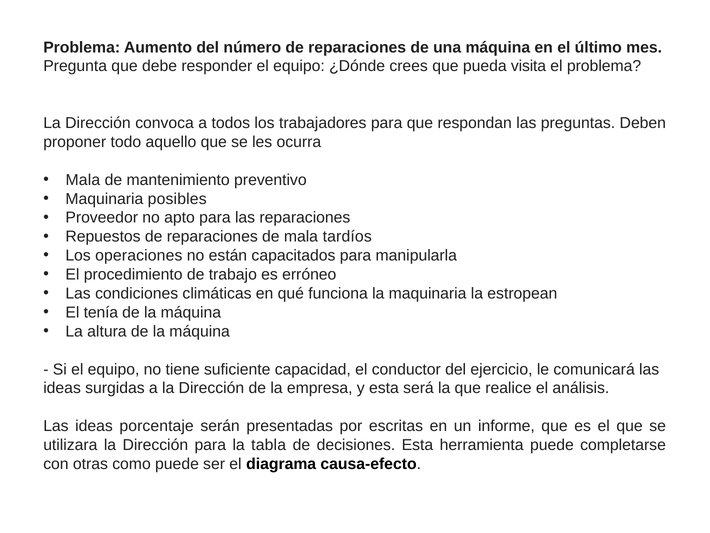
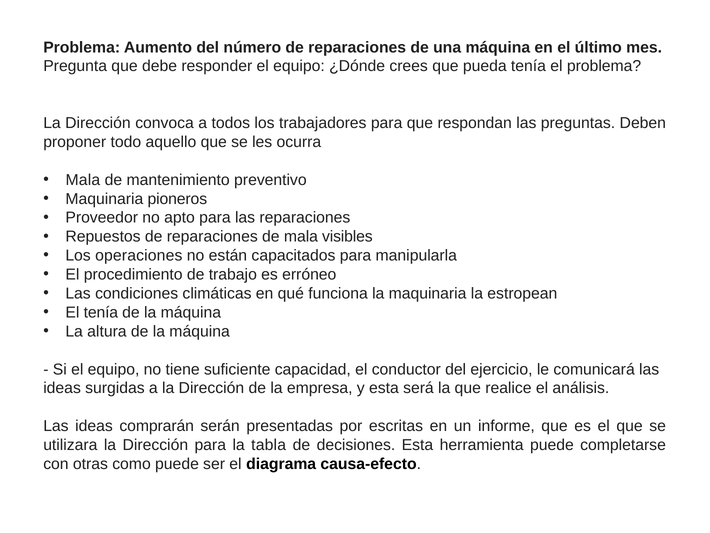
pueda visita: visita -> tenía
posibles: posibles -> pioneros
tardíos: tardíos -> visibles
porcentaje: porcentaje -> comprarán
